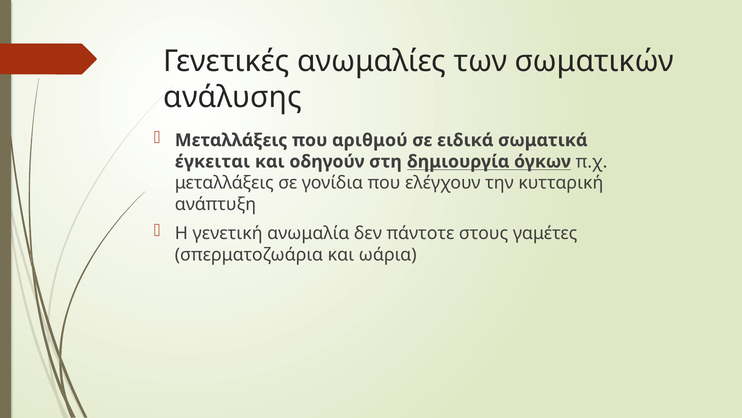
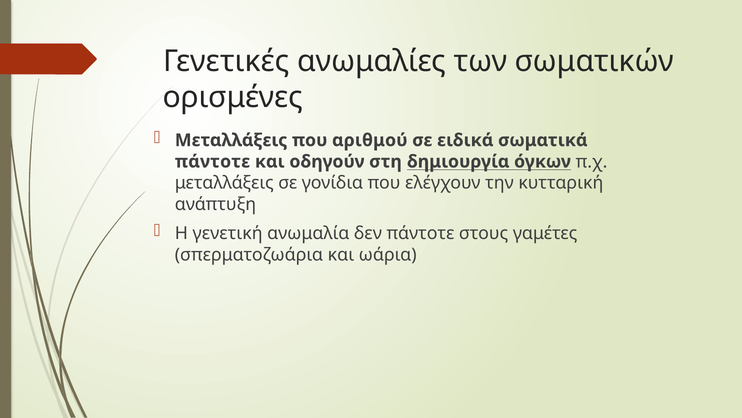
ανάλυσης: ανάλυσης -> ορισμένες
έγκειται at (213, 161): έγκειται -> πάντοτε
